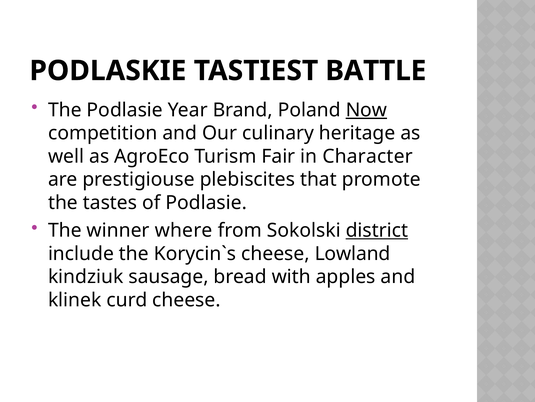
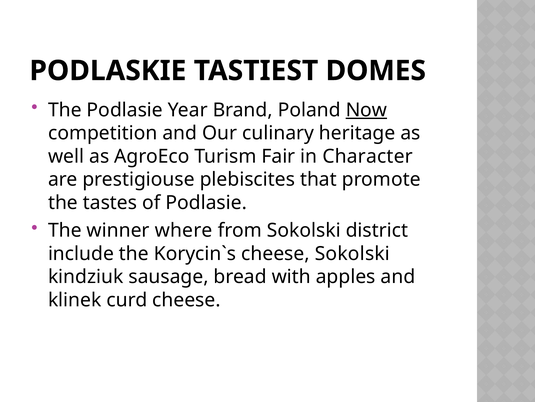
BATTLE: BATTLE -> DOMES
district underline: present -> none
cheese Lowland: Lowland -> Sokolski
